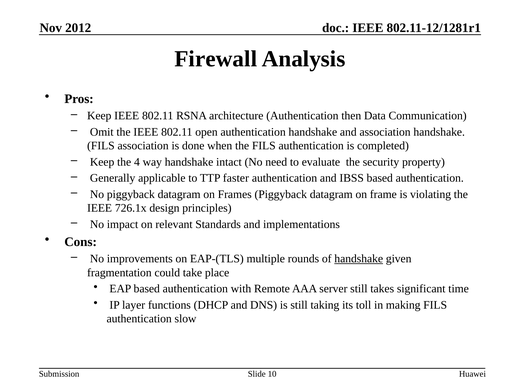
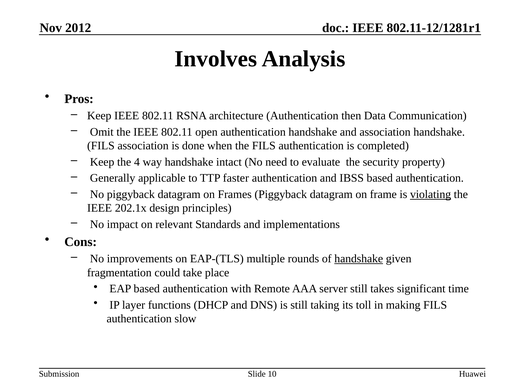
Firewall: Firewall -> Involves
violating underline: none -> present
726.1x: 726.1x -> 202.1x
